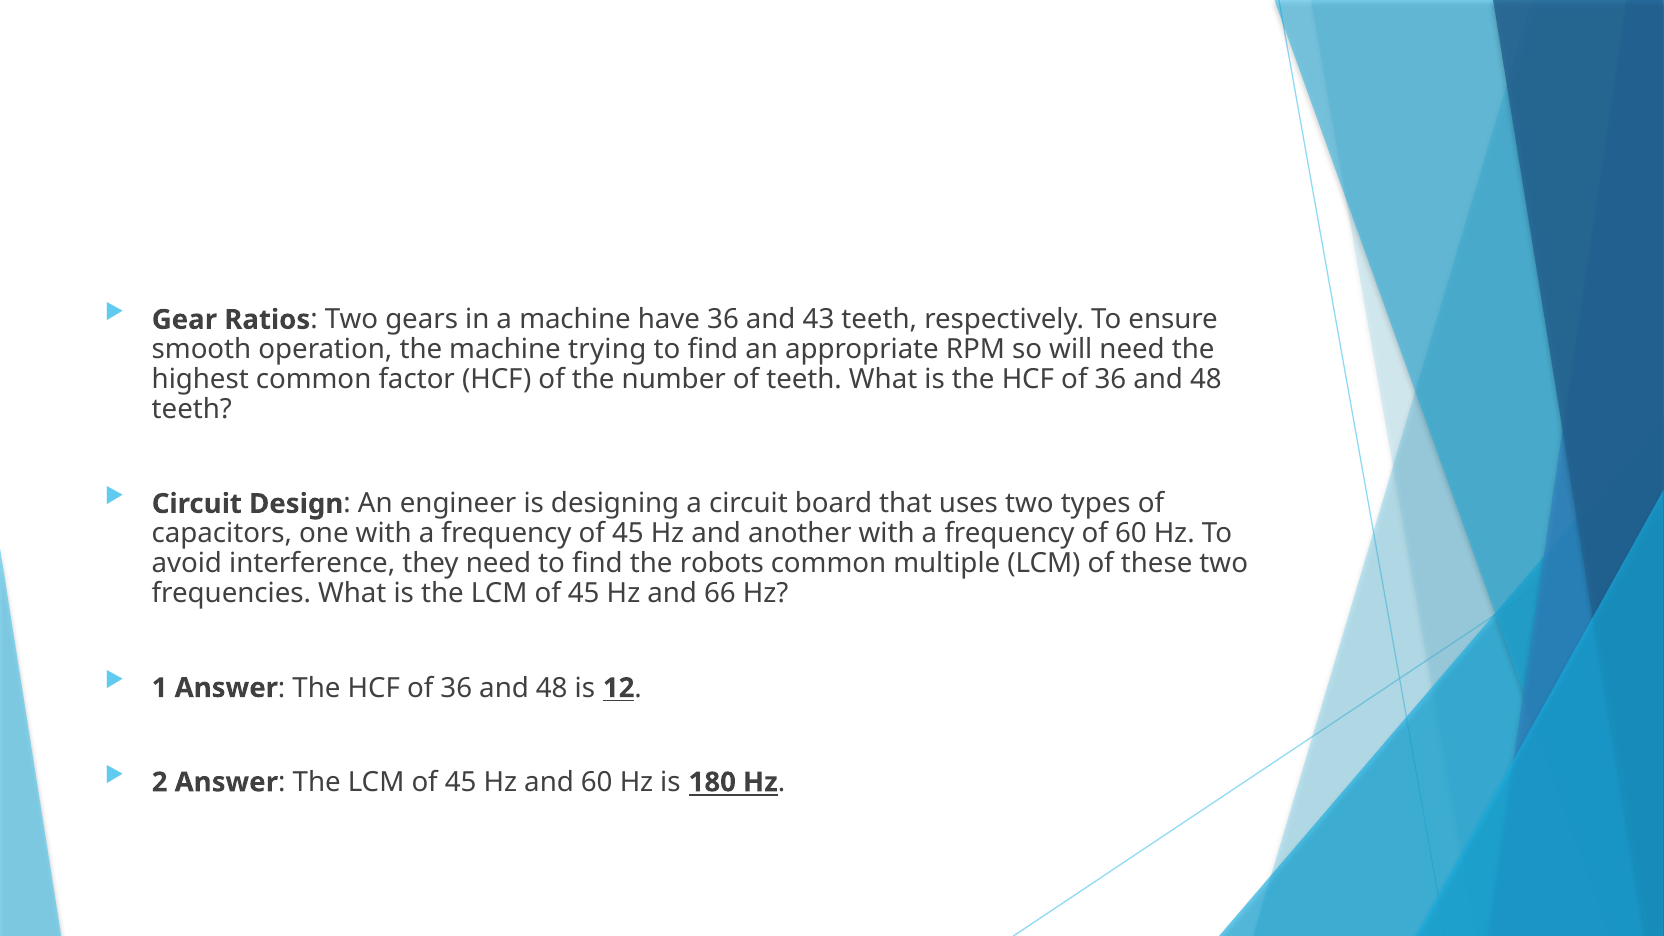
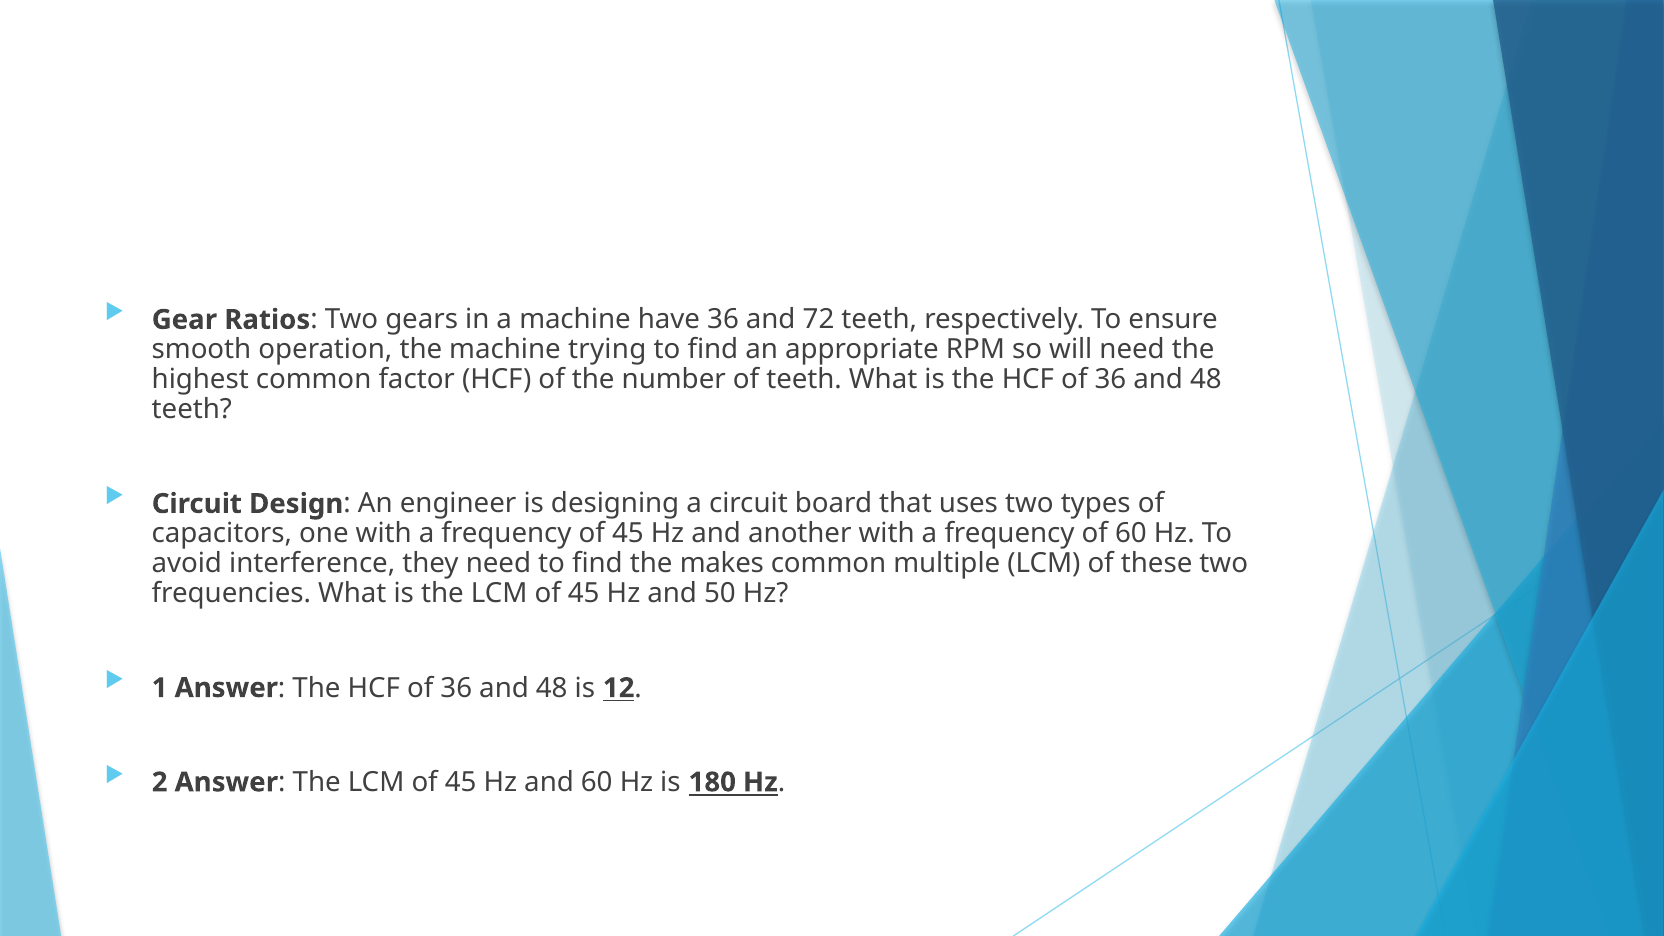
43: 43 -> 72
robots: robots -> makes
66: 66 -> 50
